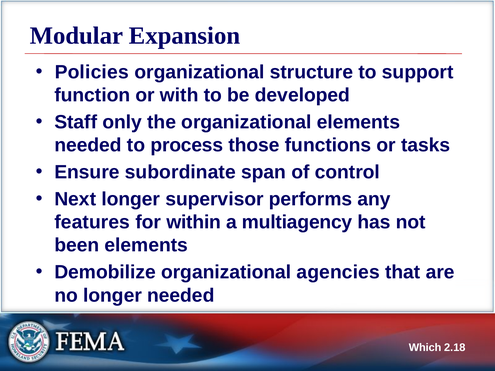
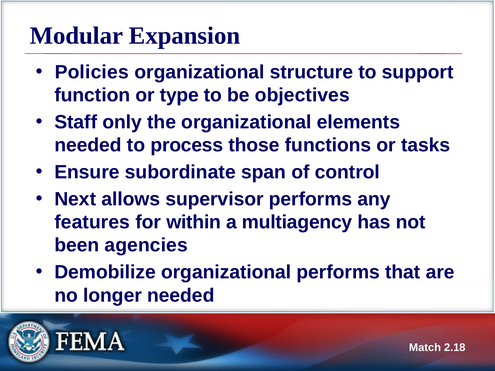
with: with -> type
developed: developed -> objectives
Next longer: longer -> allows
been elements: elements -> agencies
organizational agencies: agencies -> performs
Which: Which -> Match
